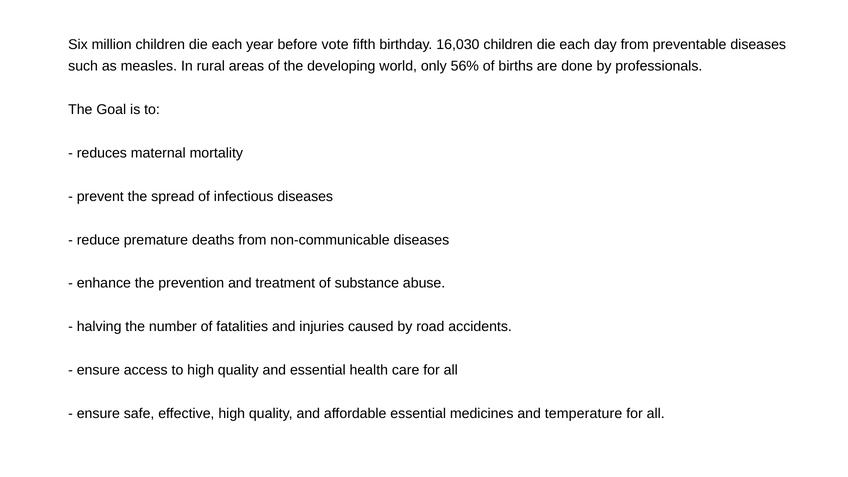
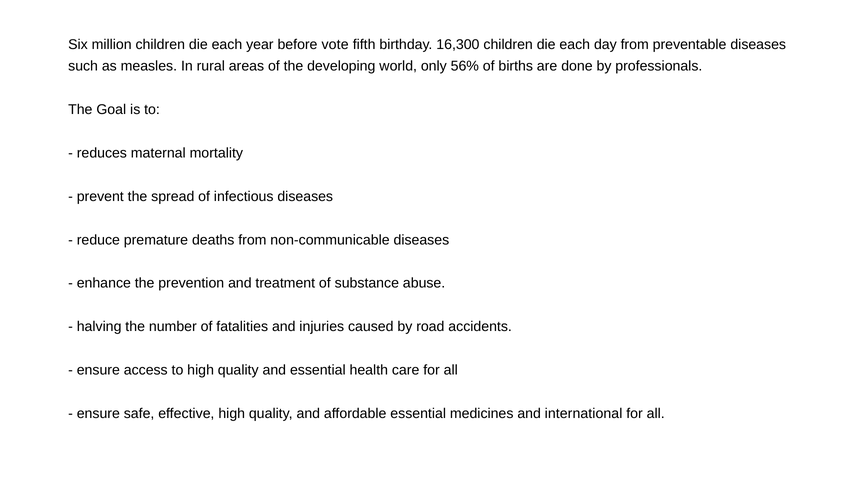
16,030: 16,030 -> 16,300
temperature: temperature -> international
